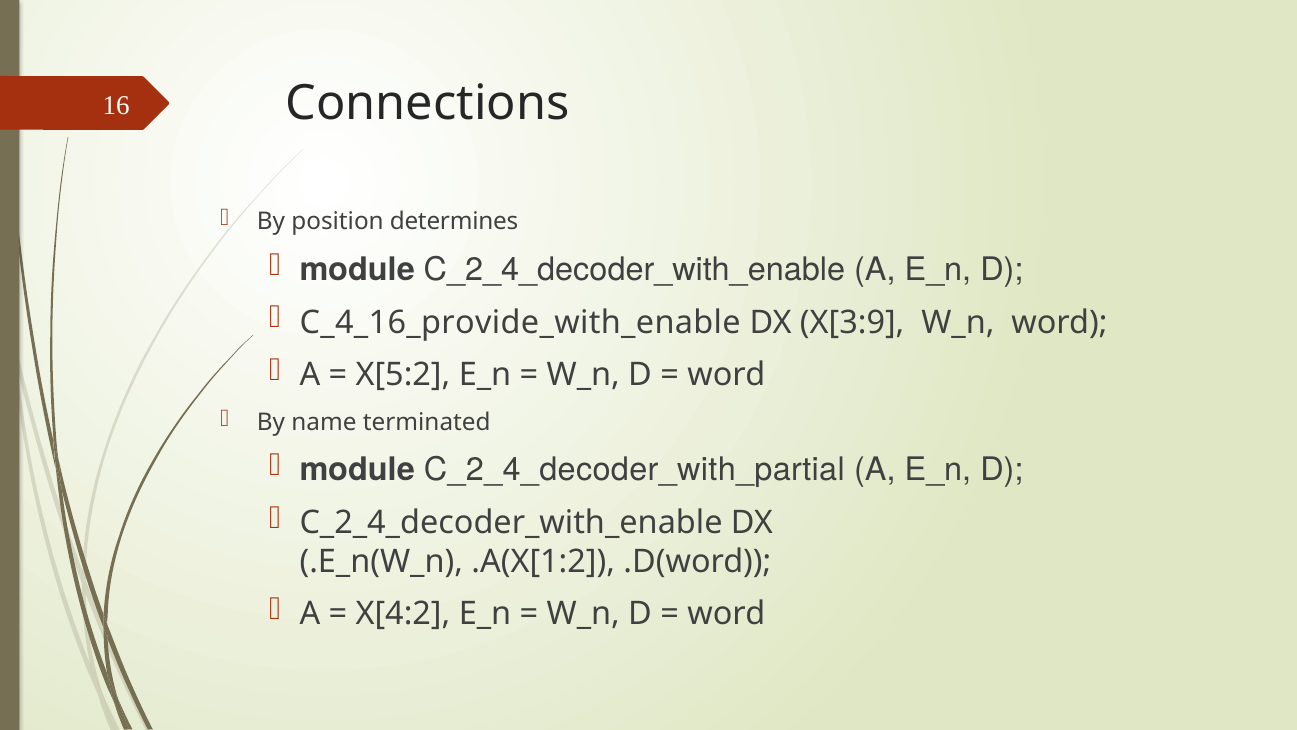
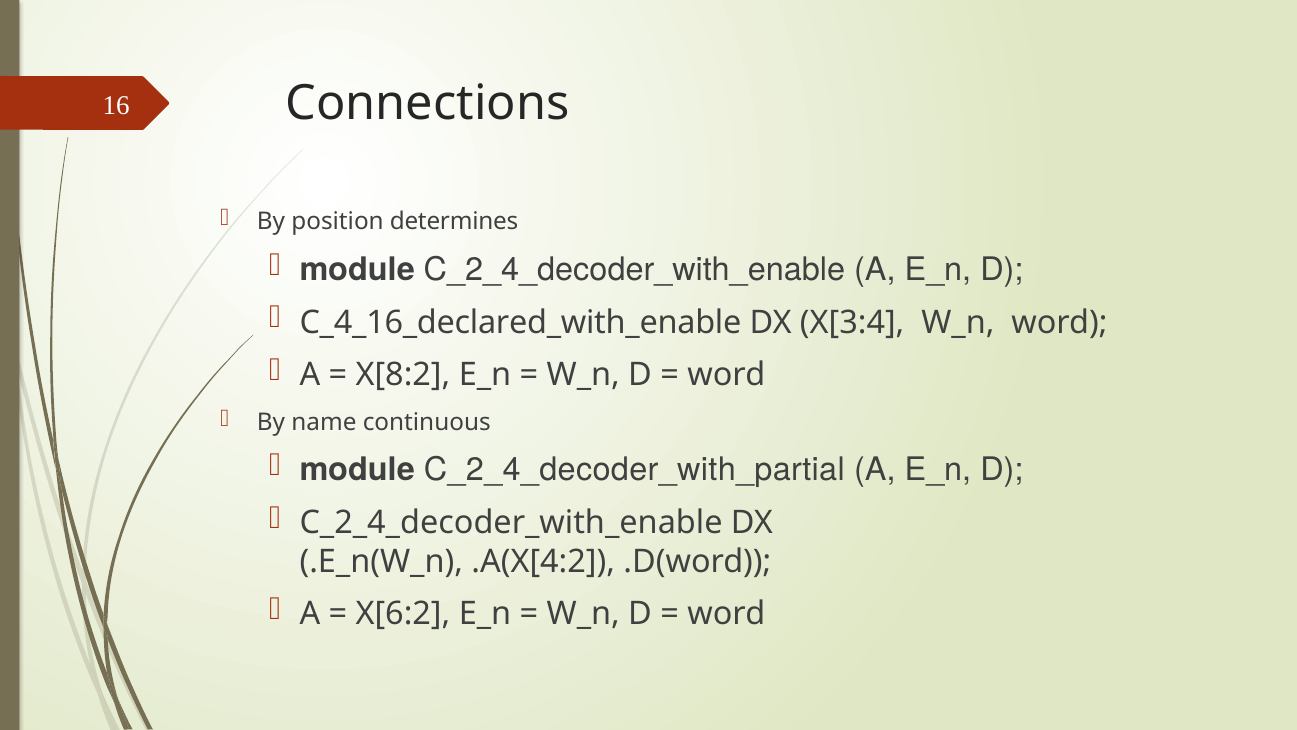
C_4_16_provide_with_enable: C_4_16_provide_with_enable -> C_4_16_declared_with_enable
X[3:9: X[3:9 -> X[3:4
X[5:2: X[5:2 -> X[8:2
terminated: terminated -> continuous
.A(X[1:2: .A(X[1:2 -> .A(X[4:2
X[4:2: X[4:2 -> X[6:2
